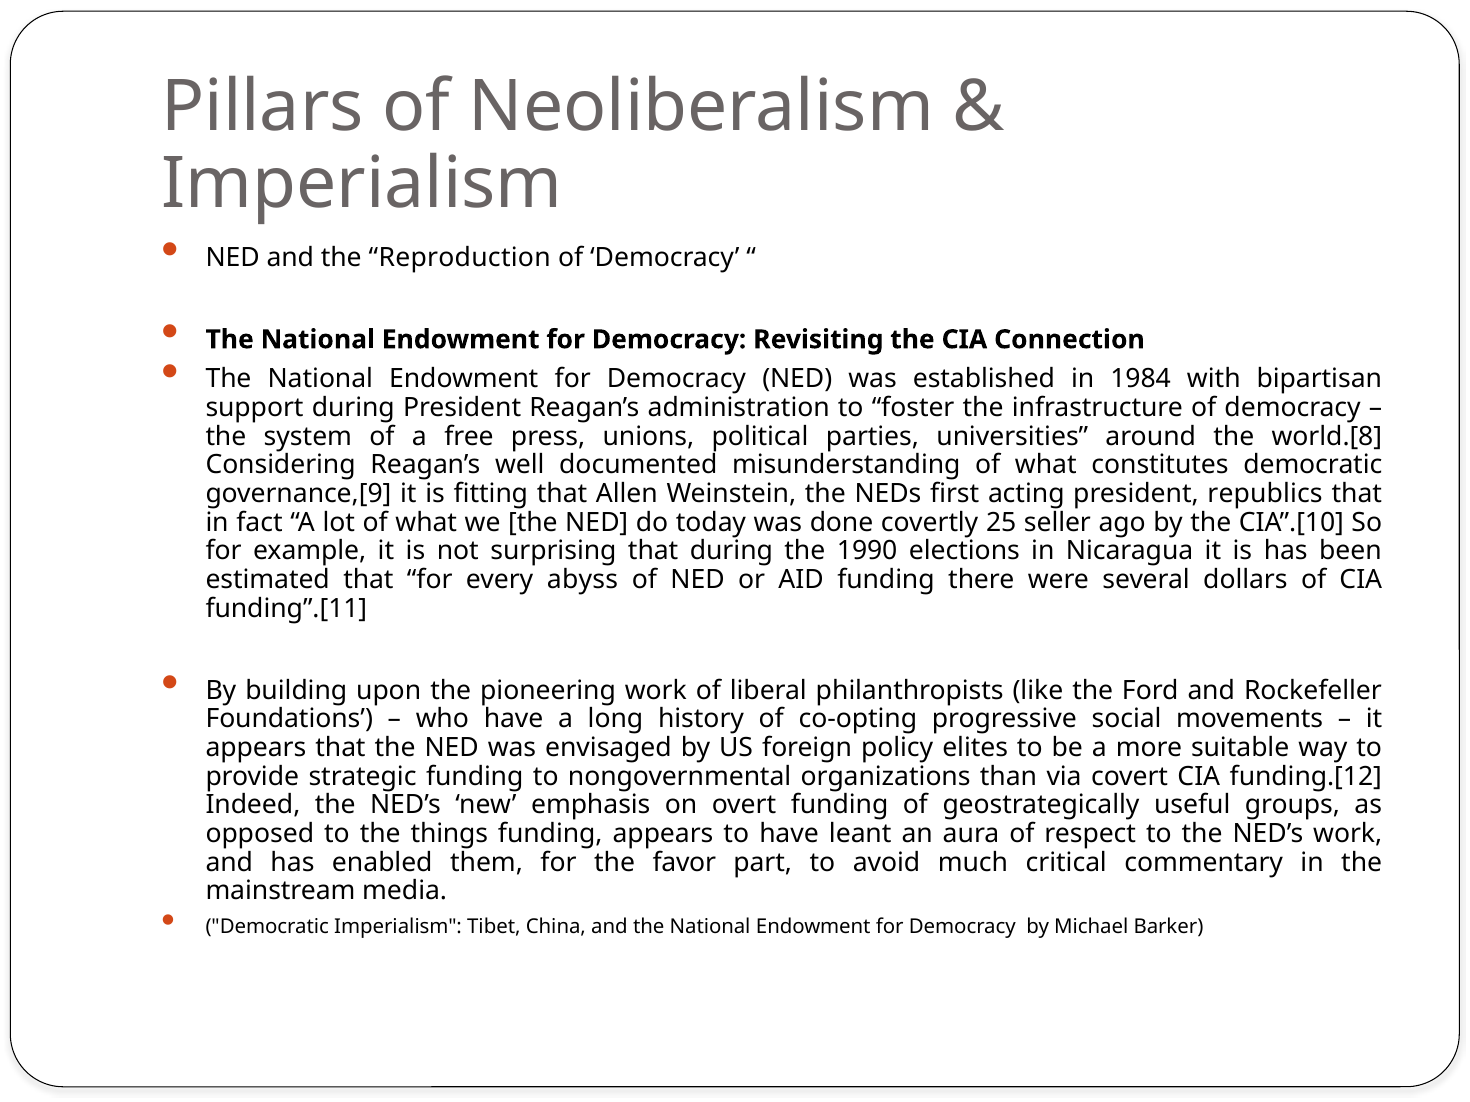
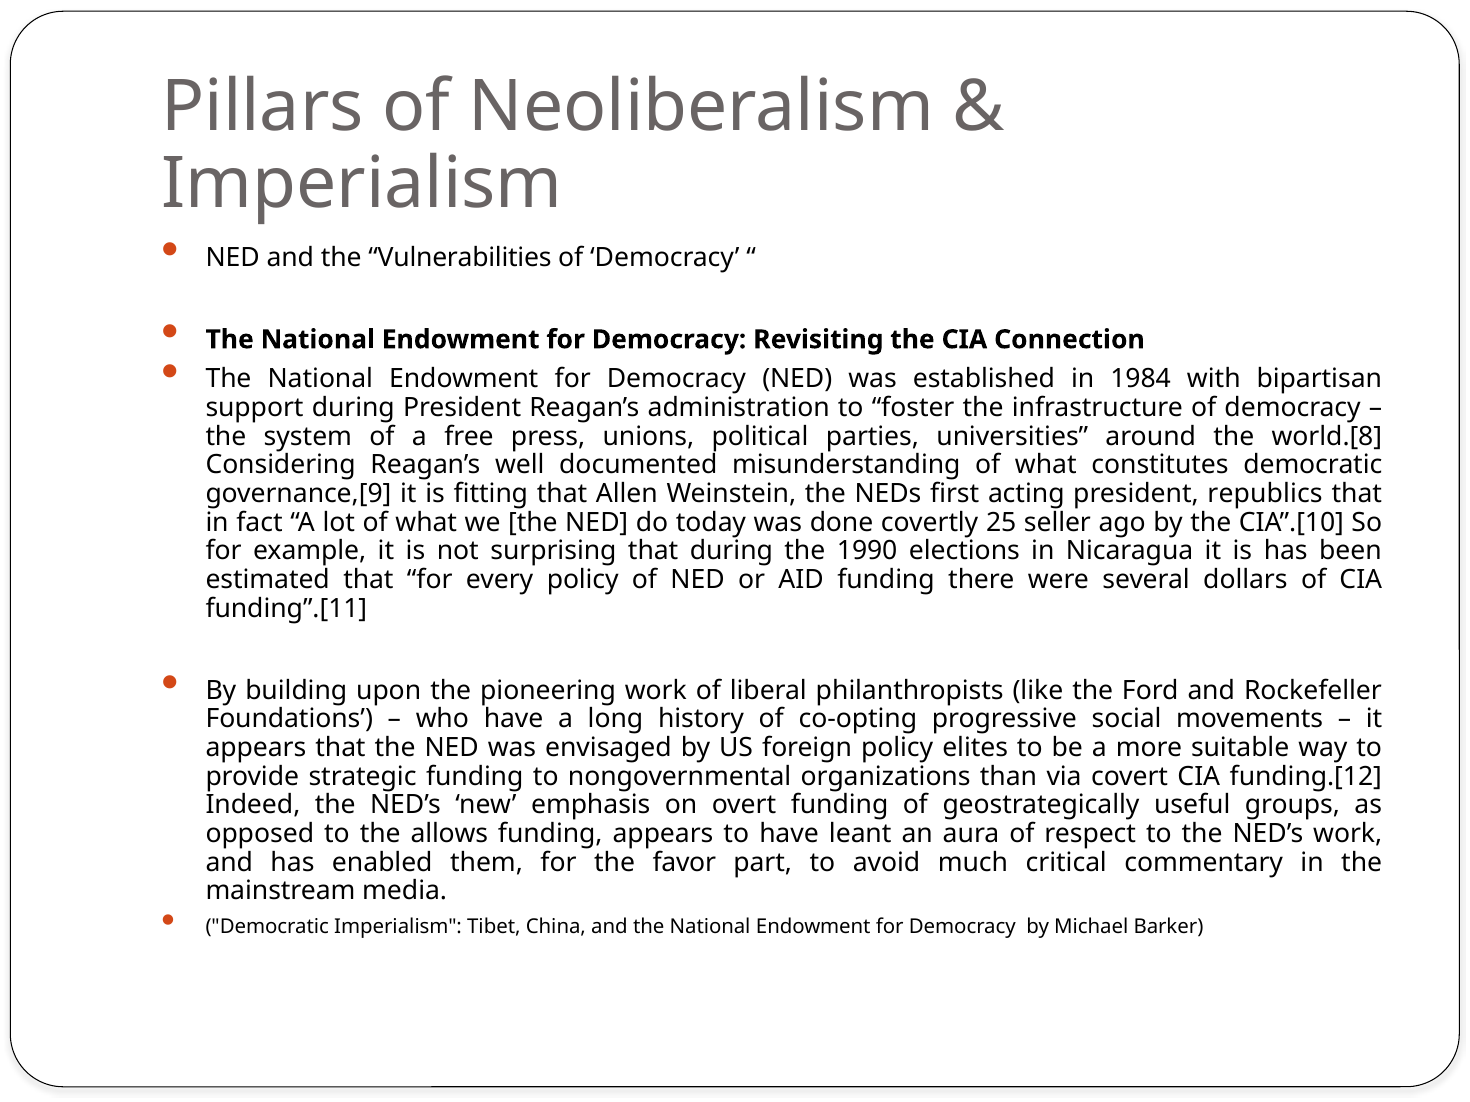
Reproduction: Reproduction -> Vulnerabilities
every abyss: abyss -> policy
things: things -> allows
